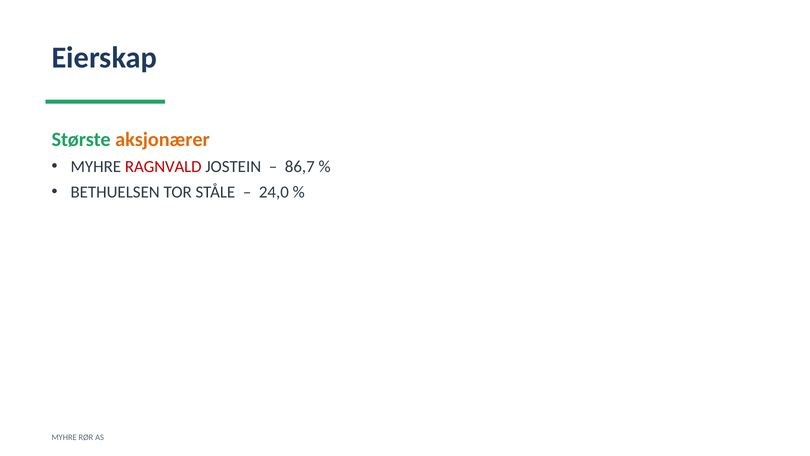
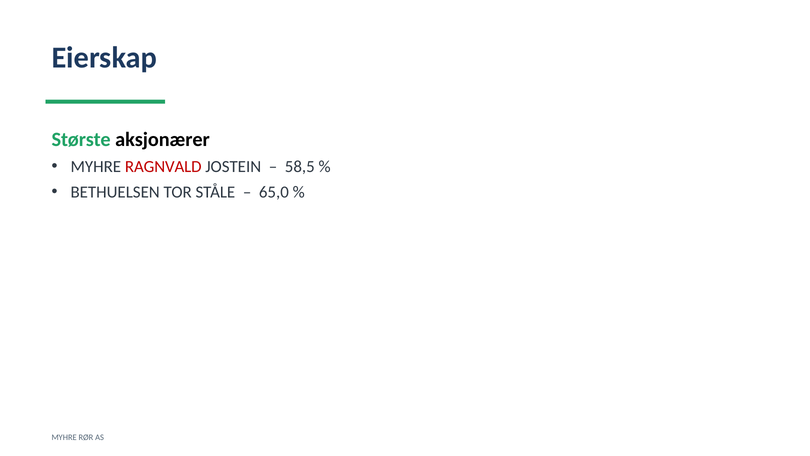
aksjonærer colour: orange -> black
86,7: 86,7 -> 58,5
24,0: 24,0 -> 65,0
